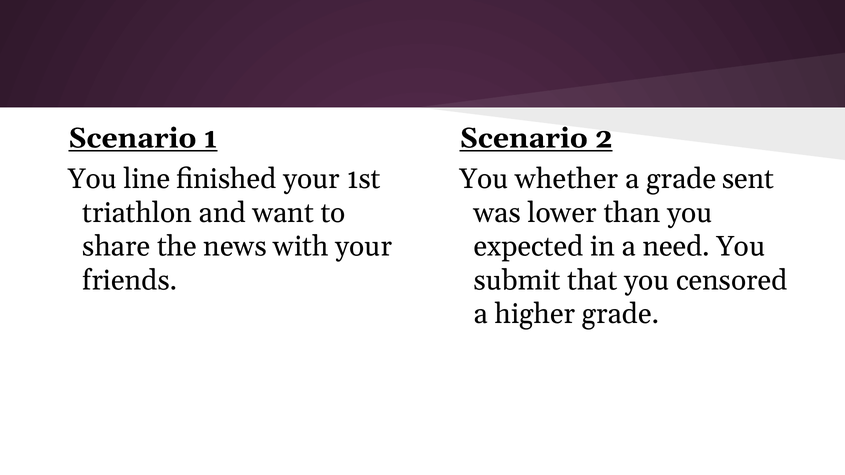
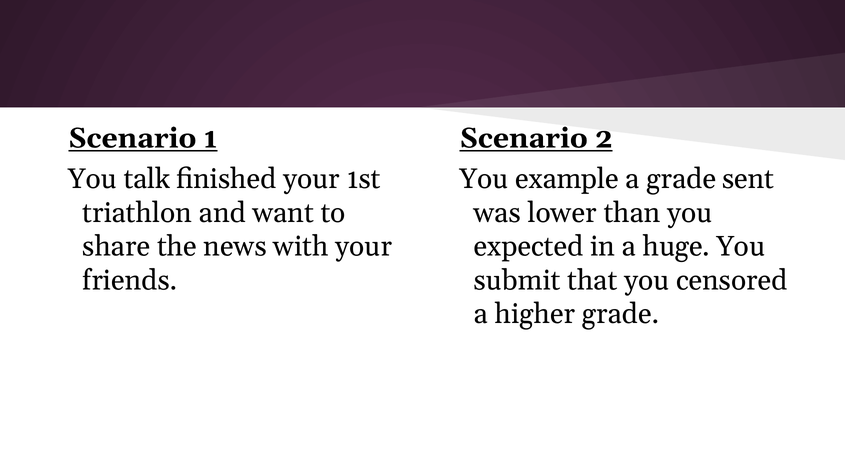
line: line -> talk
whether: whether -> example
need: need -> huge
